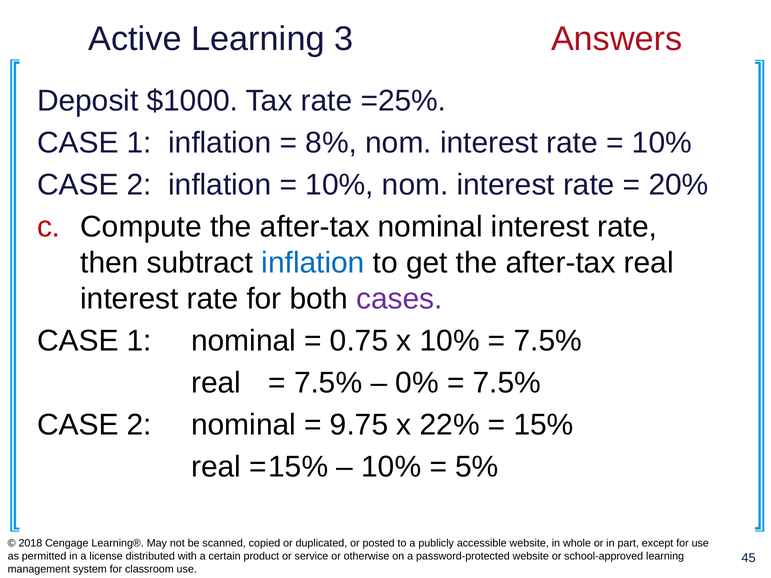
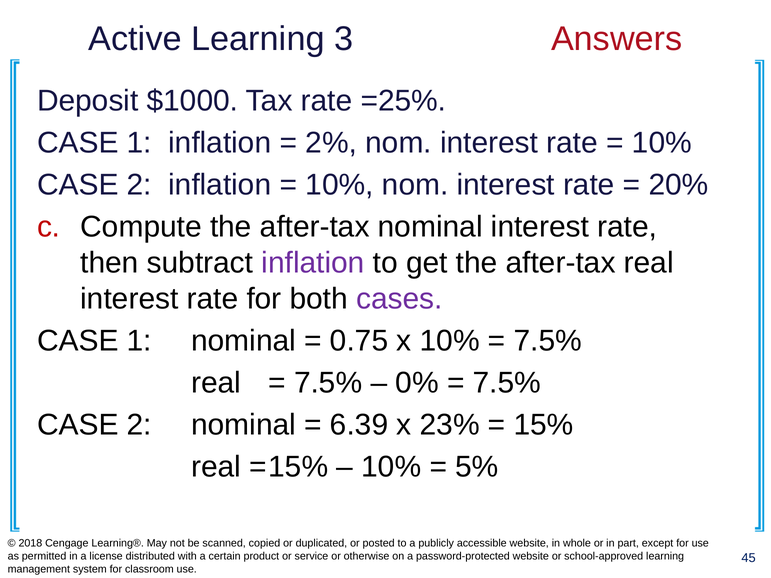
8%: 8% -> 2%
inflation at (313, 263) colour: blue -> purple
9.75: 9.75 -> 6.39
22%: 22% -> 23%
